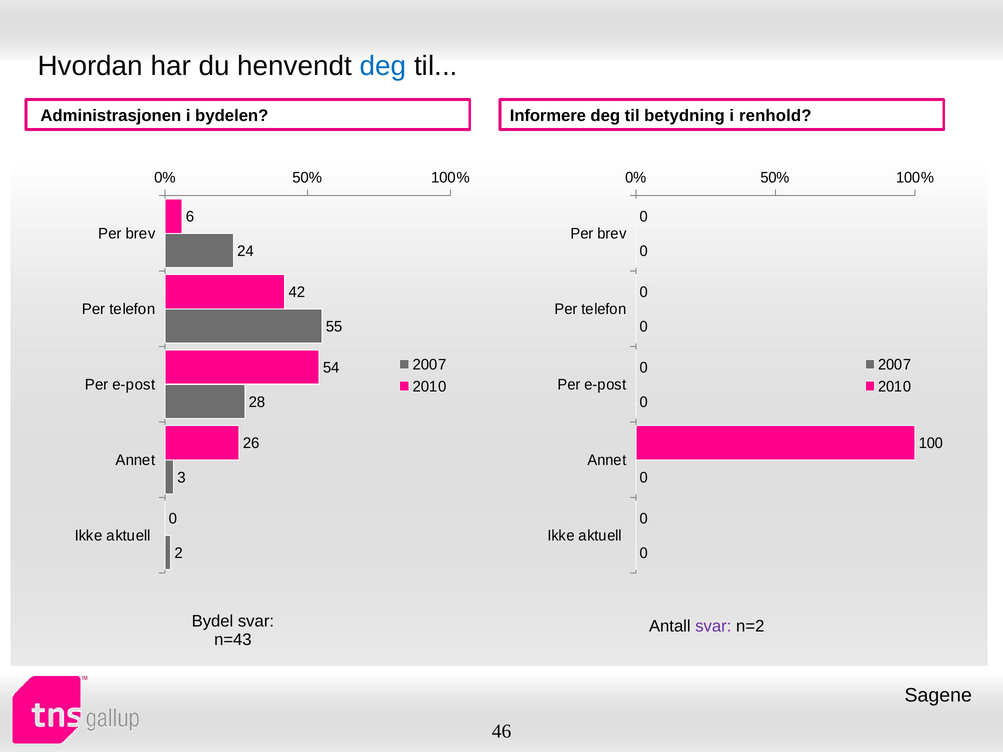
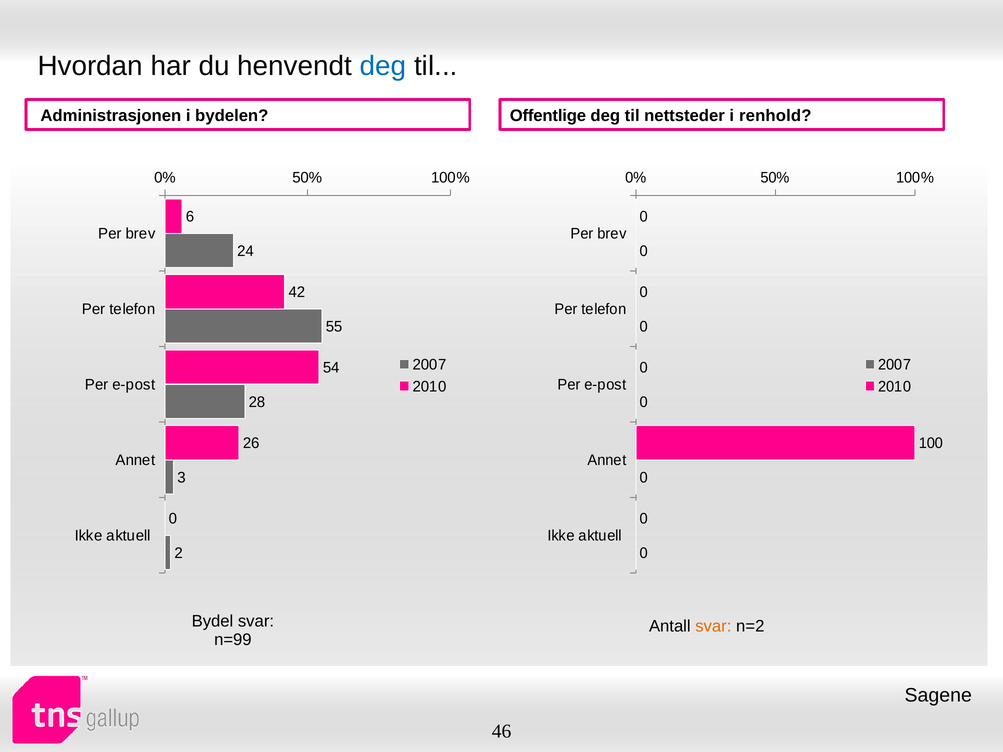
Informere: Informere -> Offentlige
betydning: betydning -> nettsteder
svar at (713, 626) colour: purple -> orange
n=43: n=43 -> n=99
